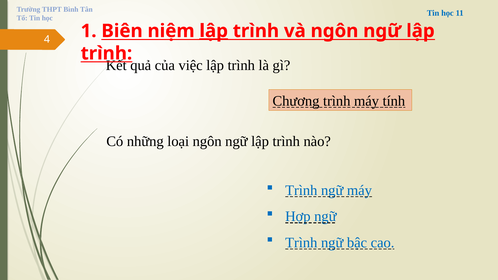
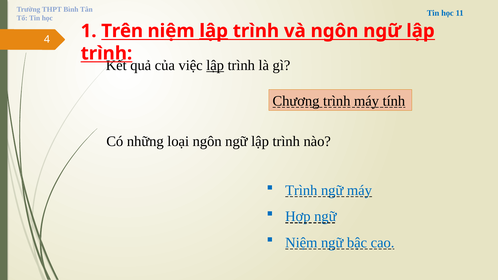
Biên: Biên -> Trên
lập at (215, 65) underline: none -> present
Trình at (301, 243): Trình -> Niệm
